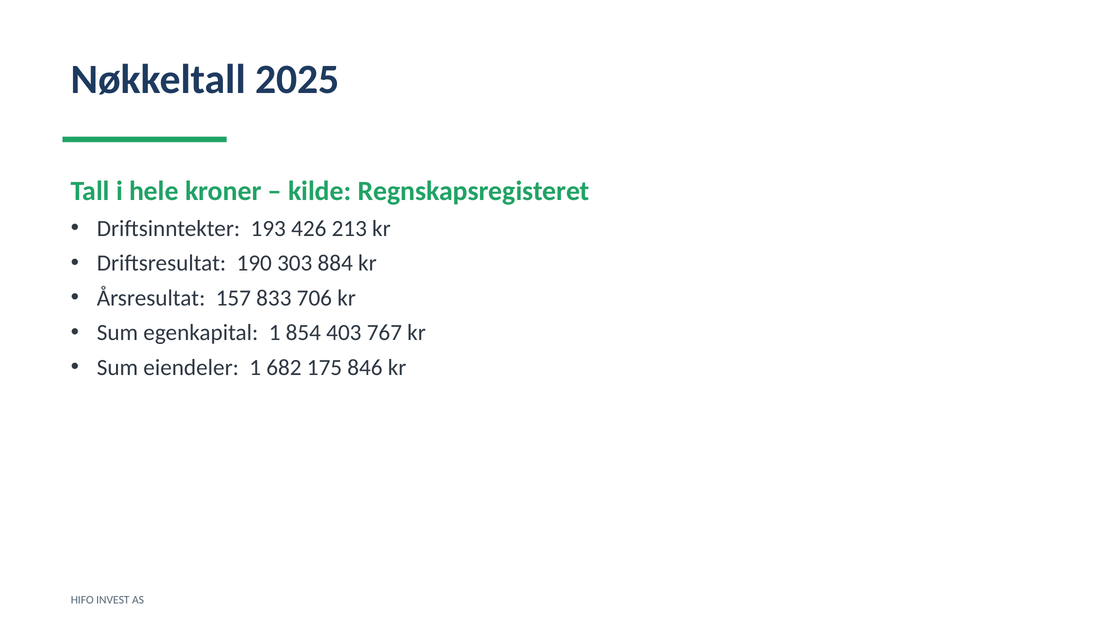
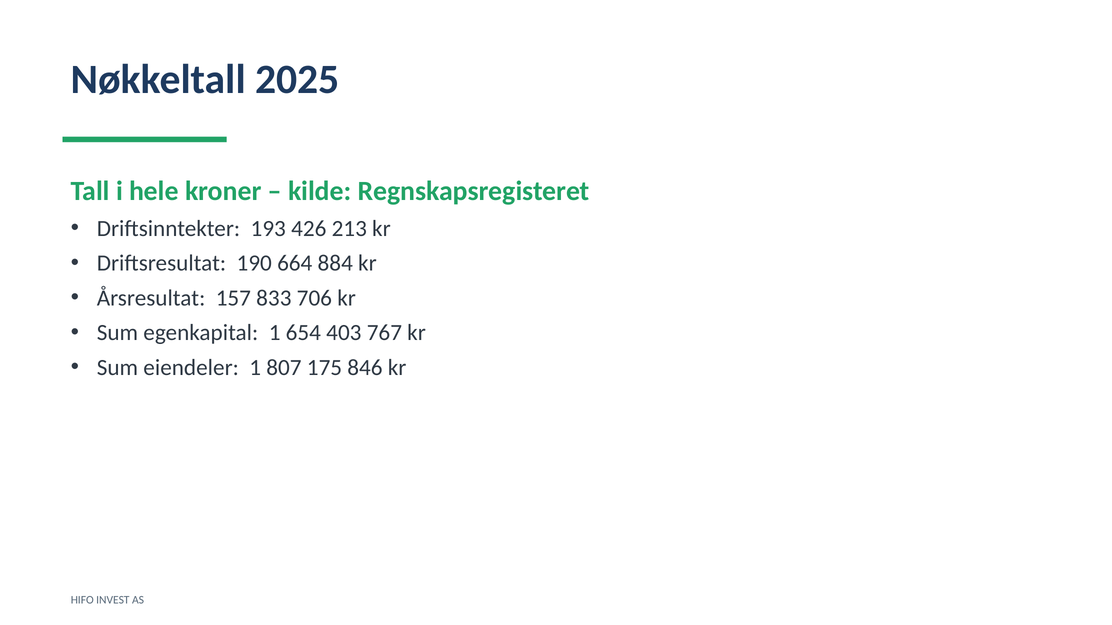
303: 303 -> 664
854: 854 -> 654
682: 682 -> 807
